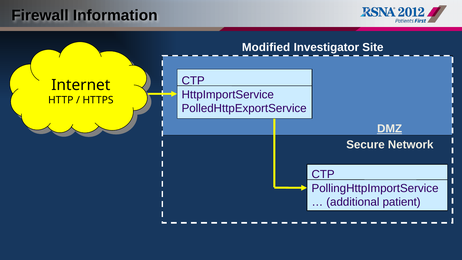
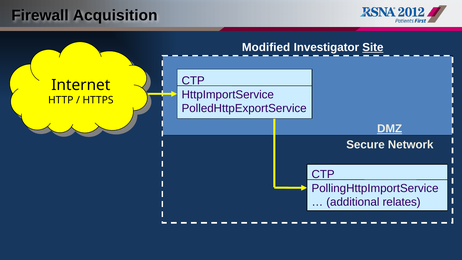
Information: Information -> Acquisition
Site underline: none -> present
patient: patient -> relates
